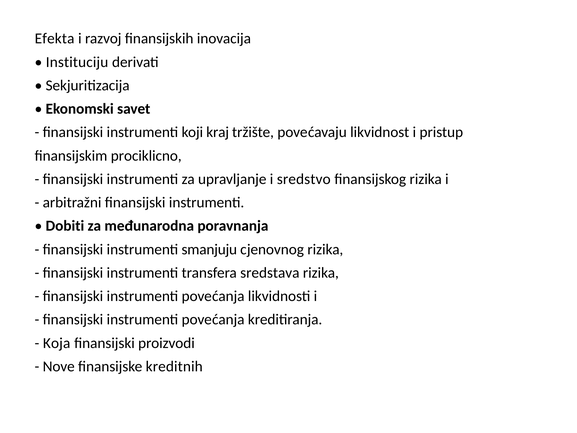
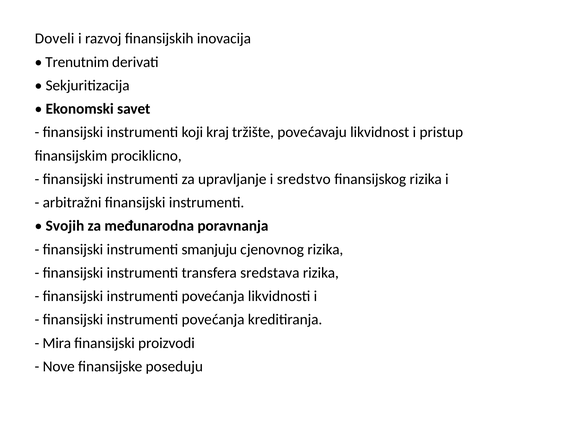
Efekta: Efekta -> Doveli
Instituciju: Instituciju -> Trenutnim
Dobiti: Dobiti -> Svojih
Koja: Koja -> Mira
kreditnih: kreditnih -> poseduju
